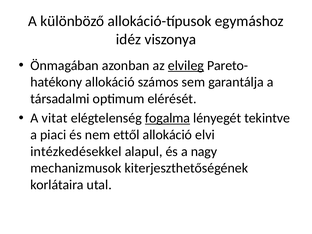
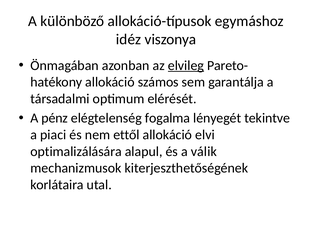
vitat: vitat -> pénz
fogalma underline: present -> none
intézkedésekkel: intézkedésekkel -> optimalizálására
nagy: nagy -> válik
